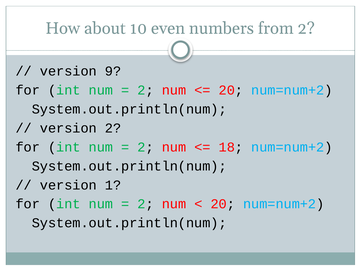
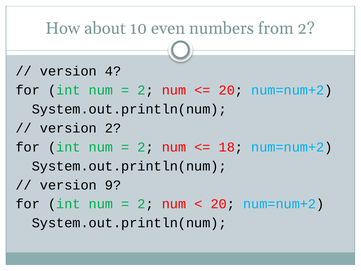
9: 9 -> 4
1: 1 -> 9
